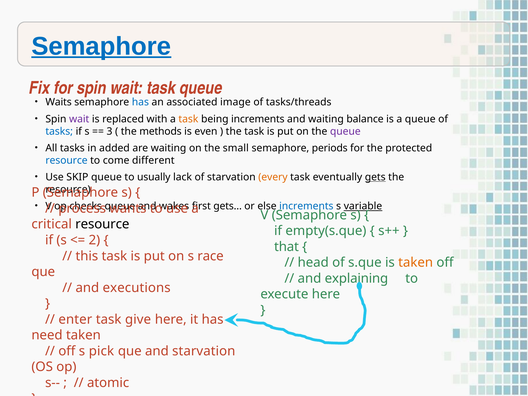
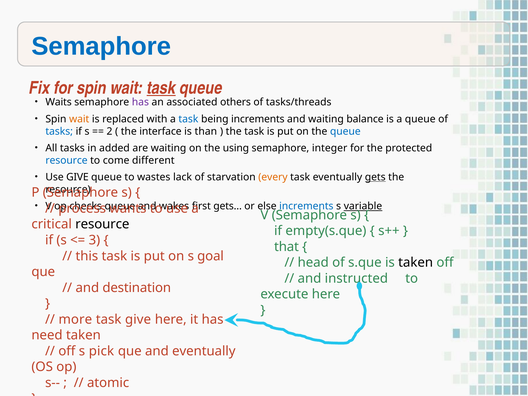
Semaphore at (101, 46) underline: present -> none
task at (161, 88) underline: none -> present
has at (140, 102) colour: blue -> purple
image: image -> others
wait at (79, 119) colour: purple -> orange
task at (188, 119) colour: orange -> blue
3: 3 -> 2
methods: methods -> interface
even: even -> than
queue at (345, 131) colour: purple -> blue
small: small -> using
periods: periods -> integer
Use SKIP: SKIP -> GIVE
usually: usually -> wastes
2: 2 -> 3
race: race -> goal
taken at (416, 263) colour: orange -> black
explaining: explaining -> instructed
executions: executions -> destination
enter: enter -> more
and starvation: starvation -> eventually
